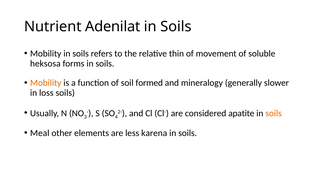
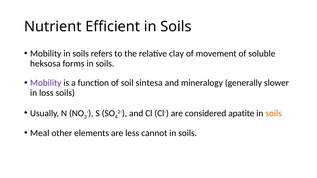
Adenilat: Adenilat -> Efficient
thin: thin -> clay
Mobility at (46, 83) colour: orange -> purple
formed: formed -> sintesa
karena: karena -> cannot
